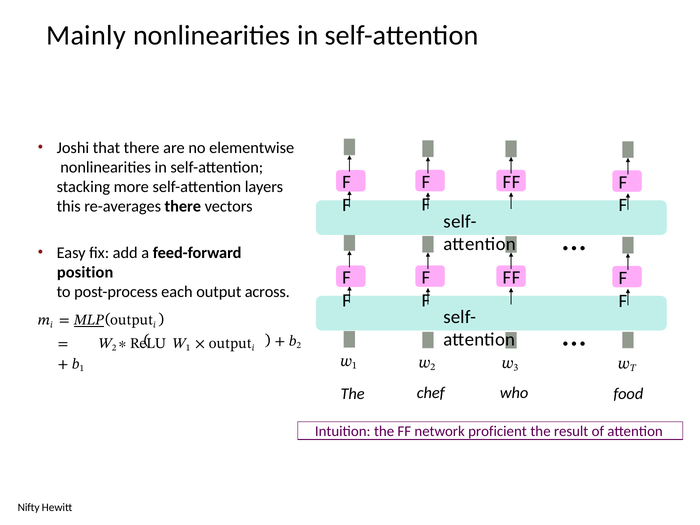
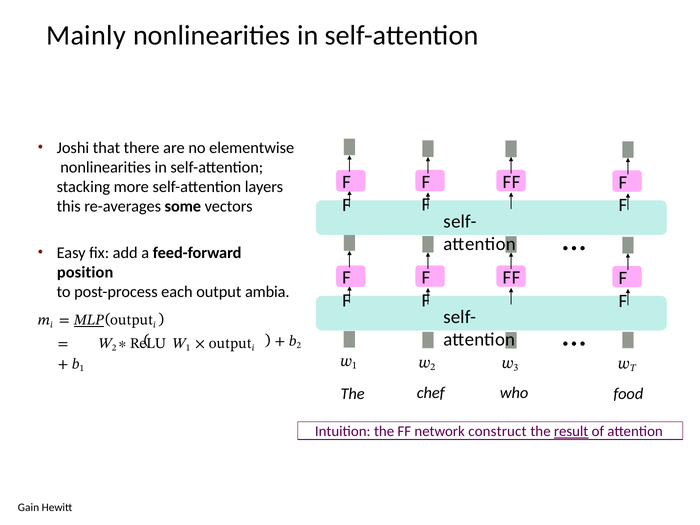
re-averages there: there -> some
across: across -> ambia
proficient: proficient -> construct
result underline: none -> present
Nifty: Nifty -> Gain
